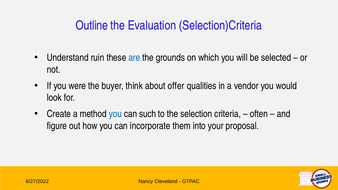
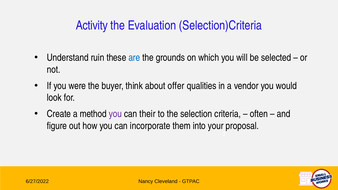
Outline: Outline -> Activity
you at (115, 114) colour: blue -> purple
such: such -> their
